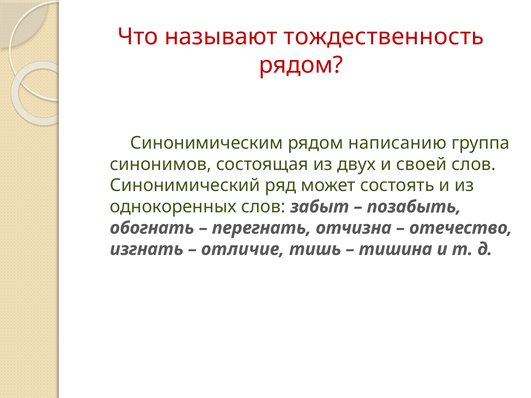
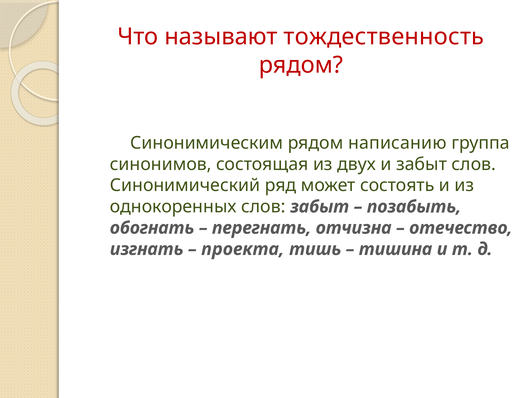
и своей: своей -> забыт
отличие: отличие -> проекта
